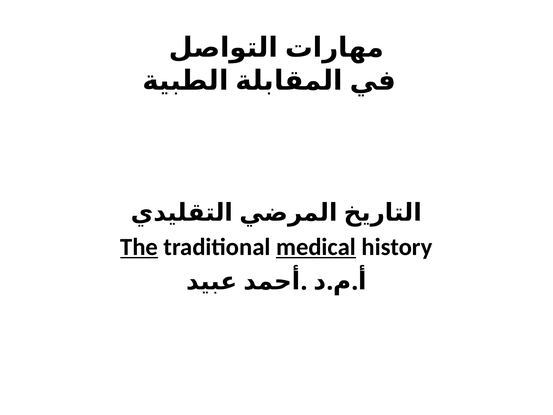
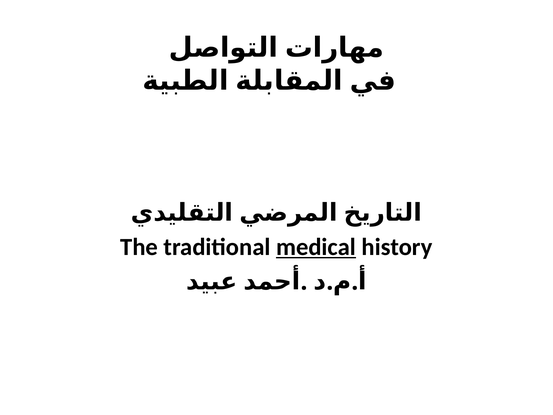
The underline: present -> none
